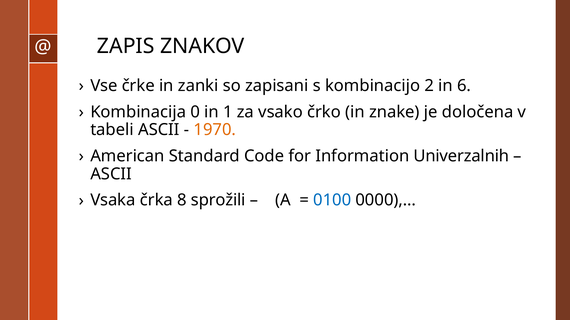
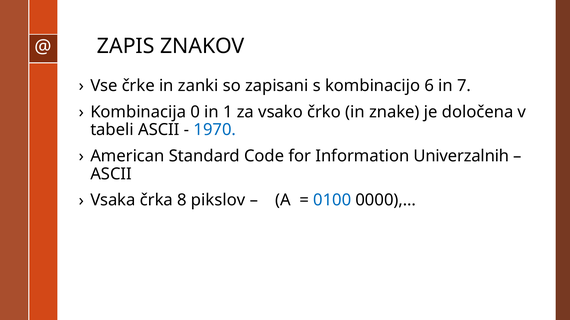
2: 2 -> 6
6: 6 -> 7
1970 colour: orange -> blue
sprožili: sprožili -> pikslov
